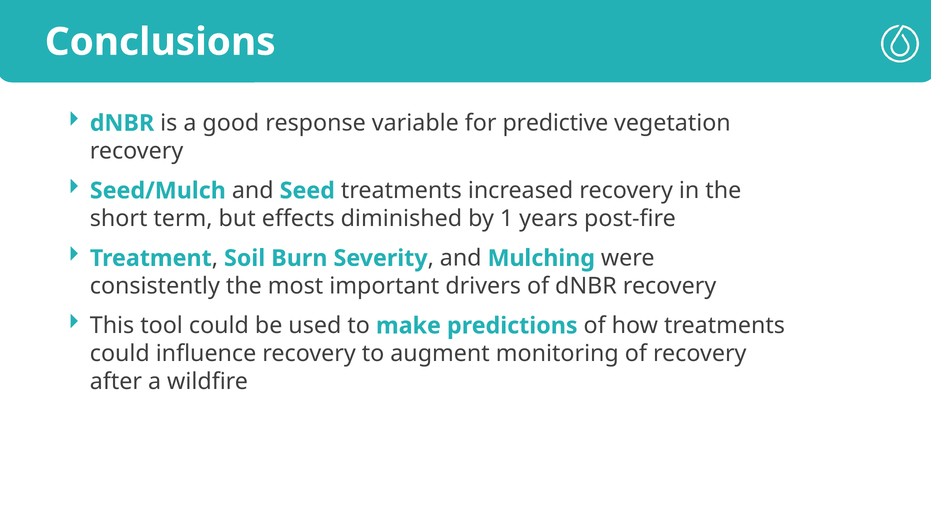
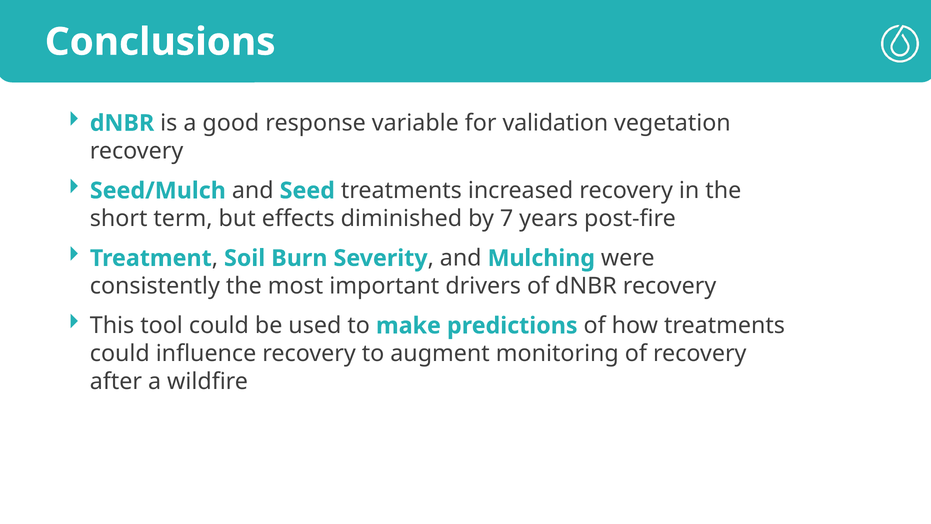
predictive: predictive -> validation
1: 1 -> 7
